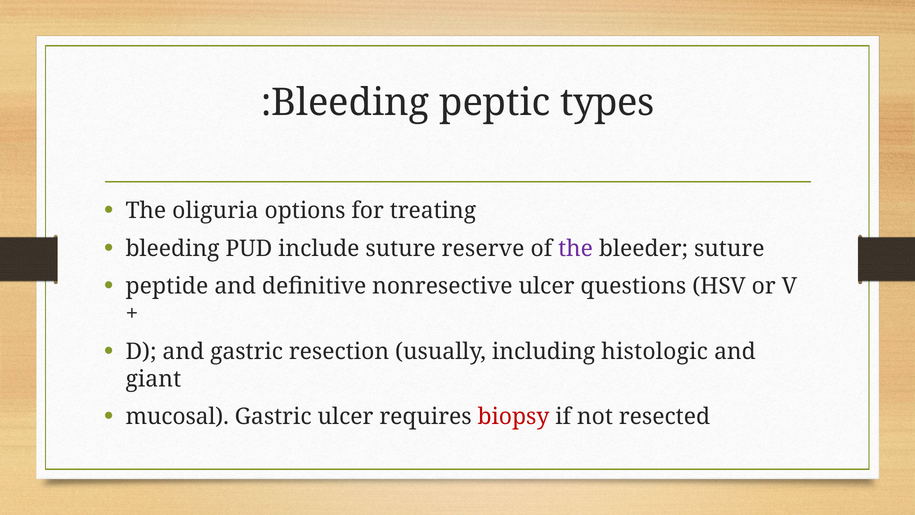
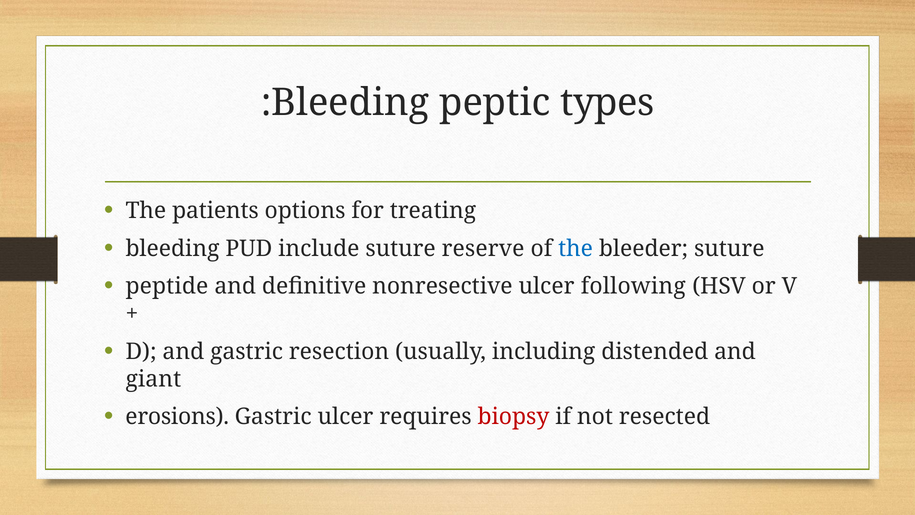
oliguria: oliguria -> patients
the at (576, 248) colour: purple -> blue
questions: questions -> following
histologic: histologic -> distended
mucosal: mucosal -> erosions
